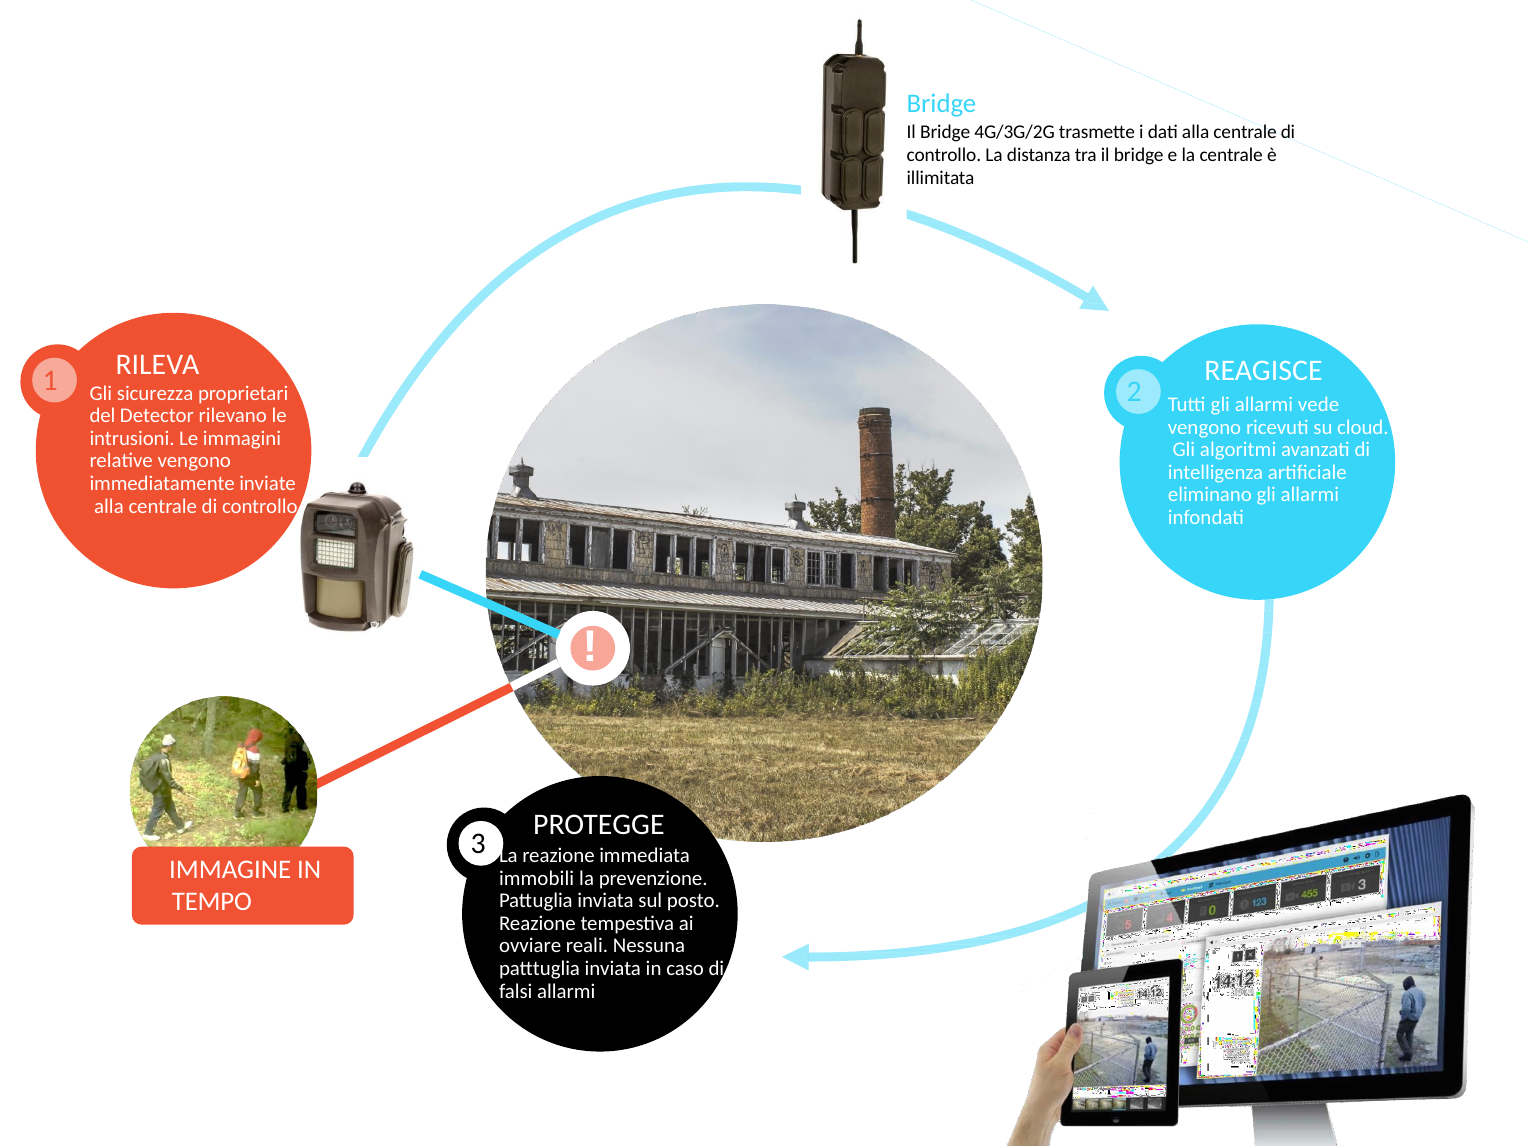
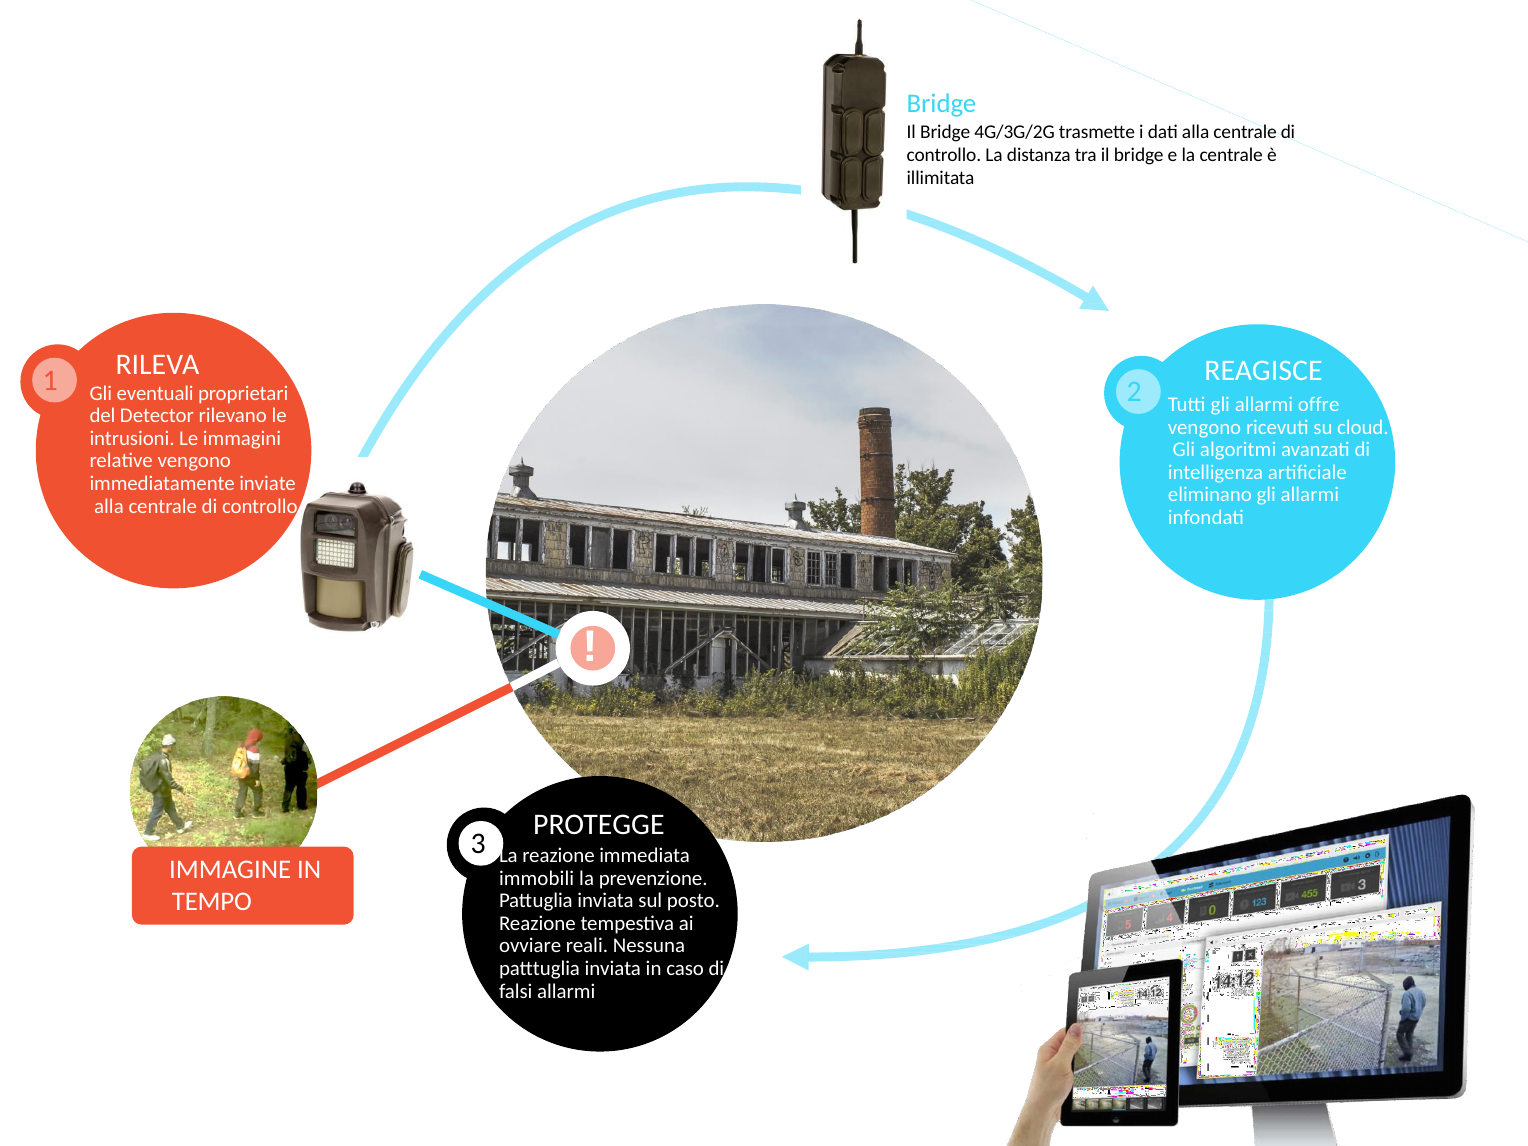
sicurezza: sicurezza -> eventuali
vede: vede -> offre
